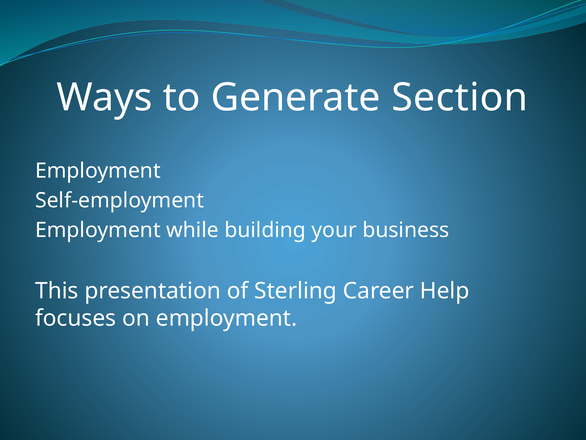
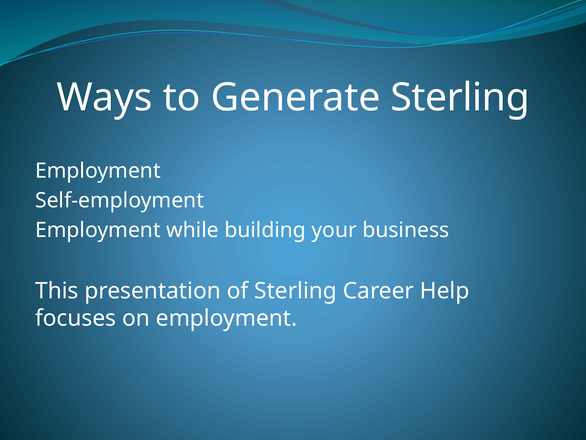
Generate Section: Section -> Sterling
